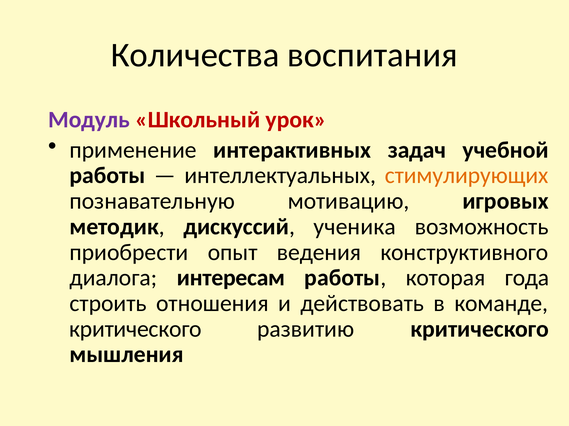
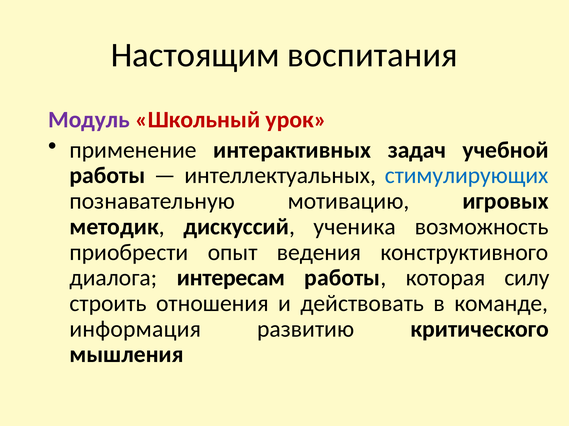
Количества: Количества -> Настоящим
стимулирующих colour: orange -> blue
года: года -> силу
критического at (136, 329): критического -> информация
